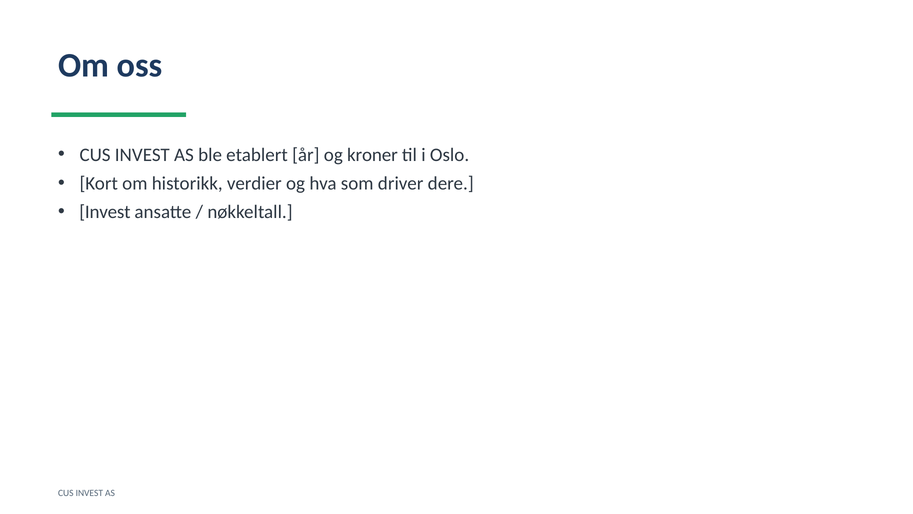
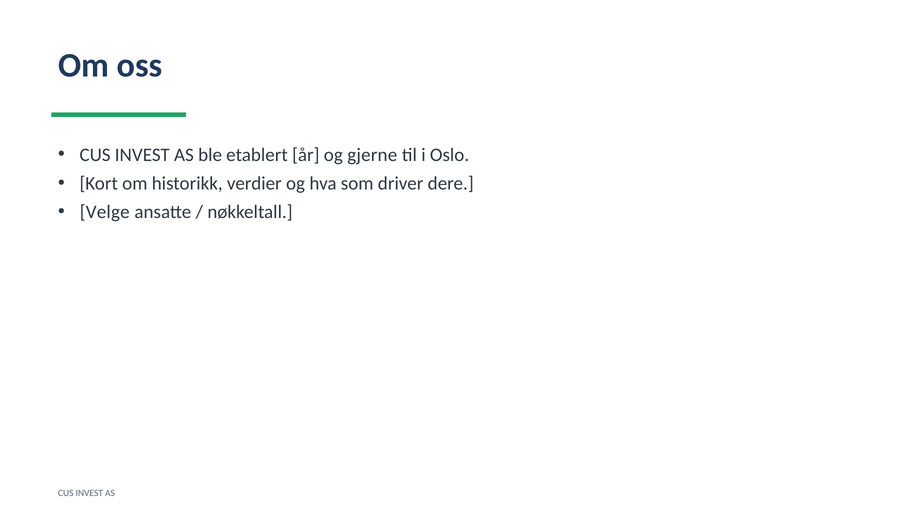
kroner: kroner -> gjerne
Invest at (105, 212): Invest -> Velge
